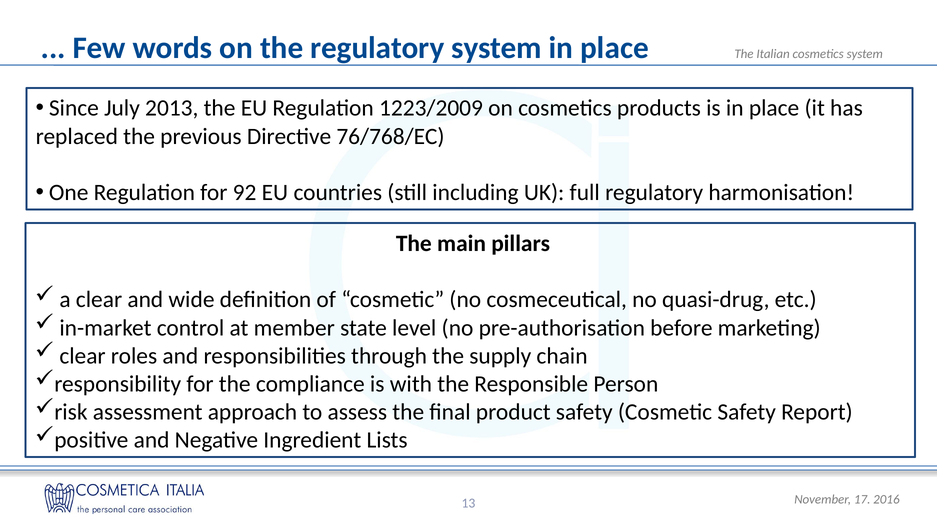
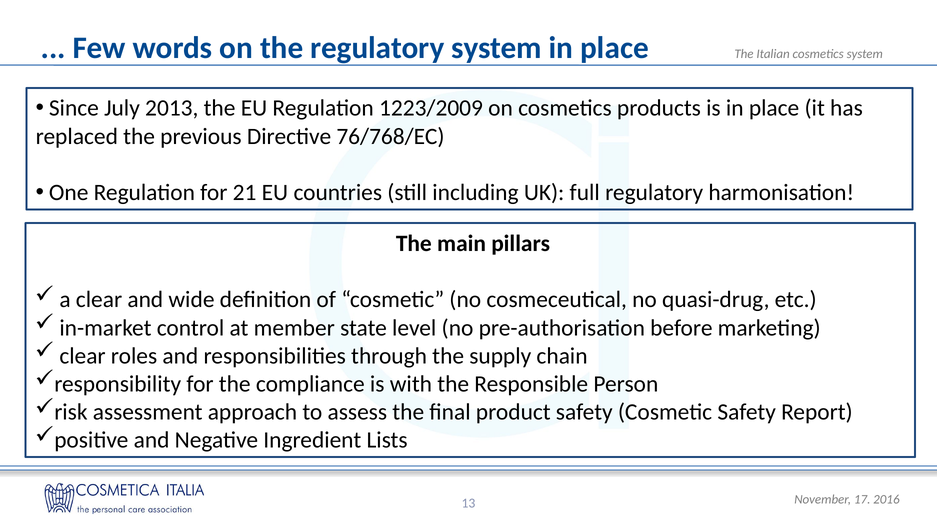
92: 92 -> 21
